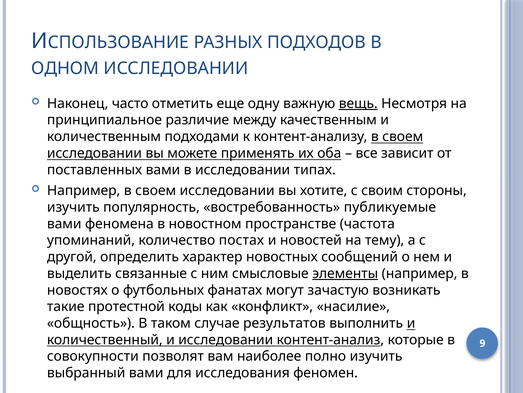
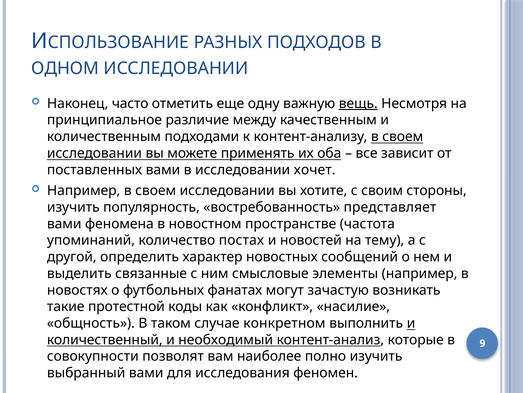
типах: типах -> хочет
публикуемые: публикуемые -> представляет
элементы underline: present -> none
результатов: результатов -> конкретном
и исследовании: исследовании -> необходимый
